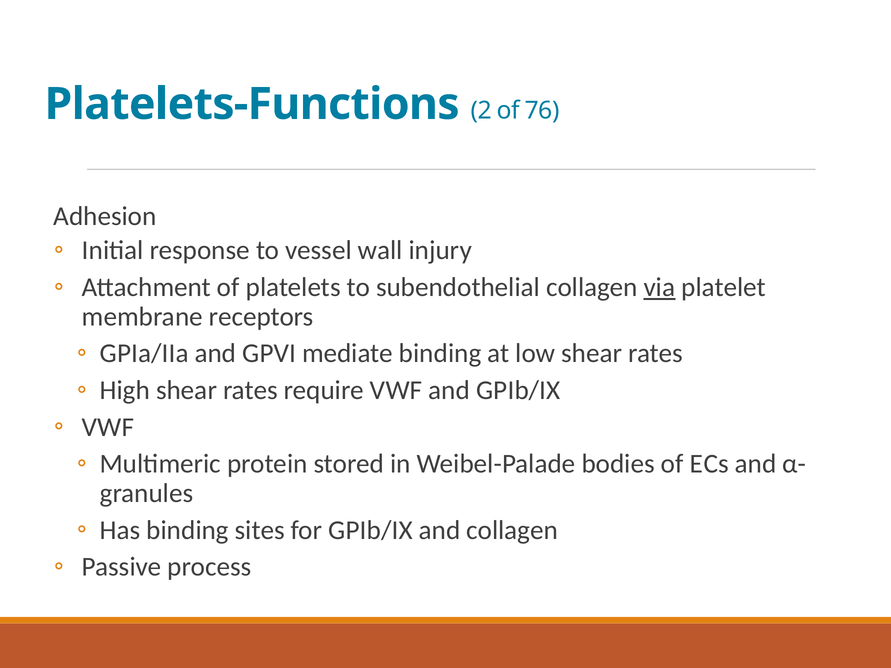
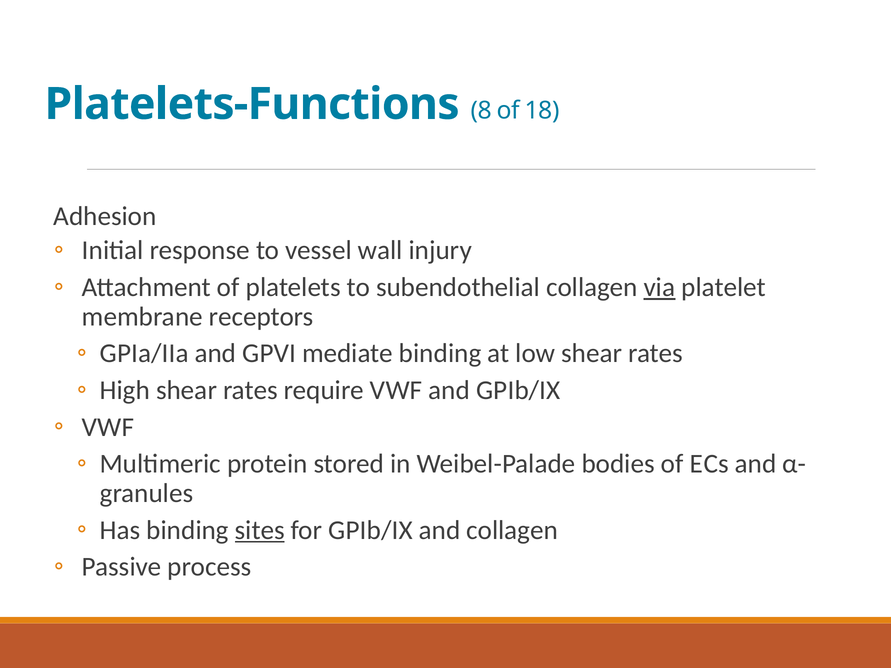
2: 2 -> 8
76: 76 -> 18
sites underline: none -> present
